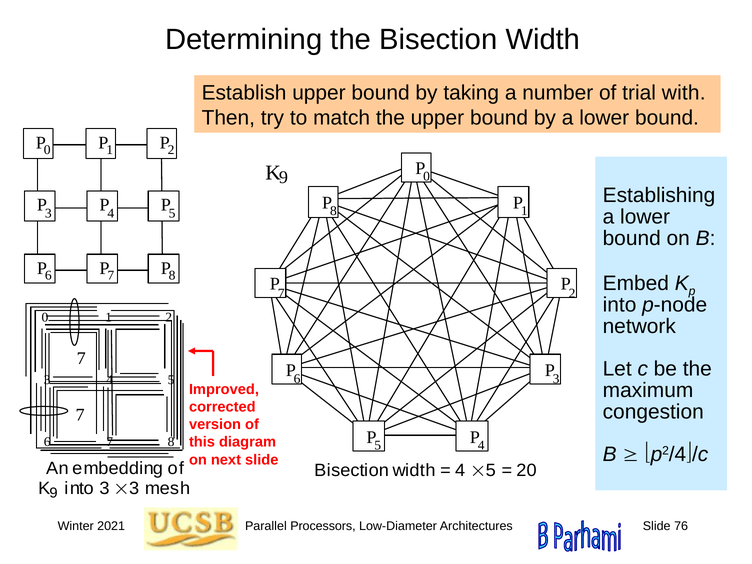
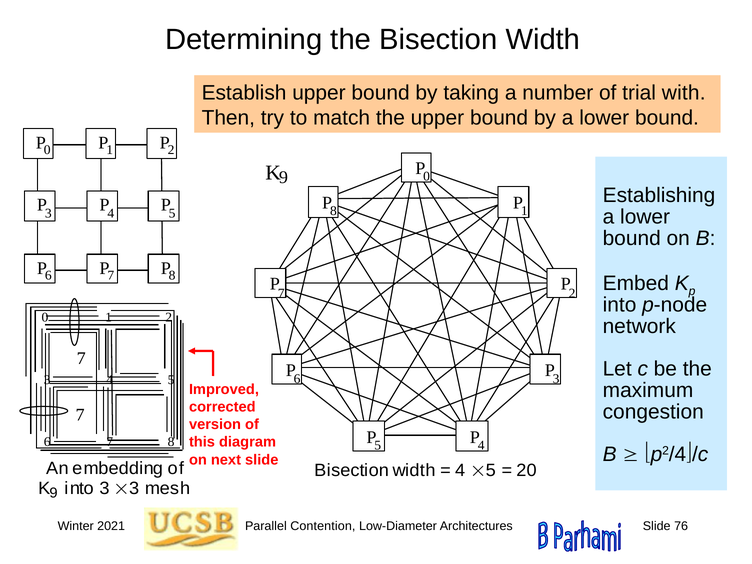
Processors: Processors -> Contention
